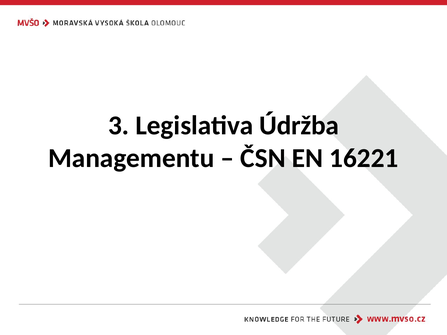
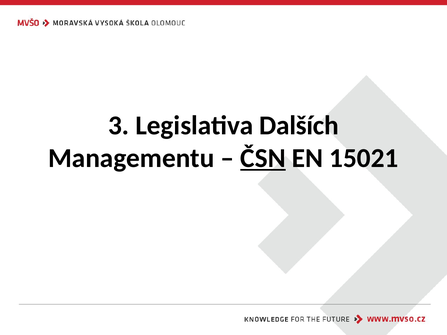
Údržba: Údržba -> Dalších
ČSN underline: none -> present
16221: 16221 -> 15021
